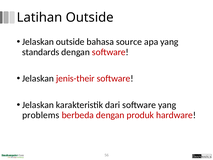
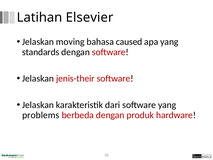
Latihan Outside: Outside -> Elsevier
Jelaskan outside: outside -> moving
source: source -> caused
